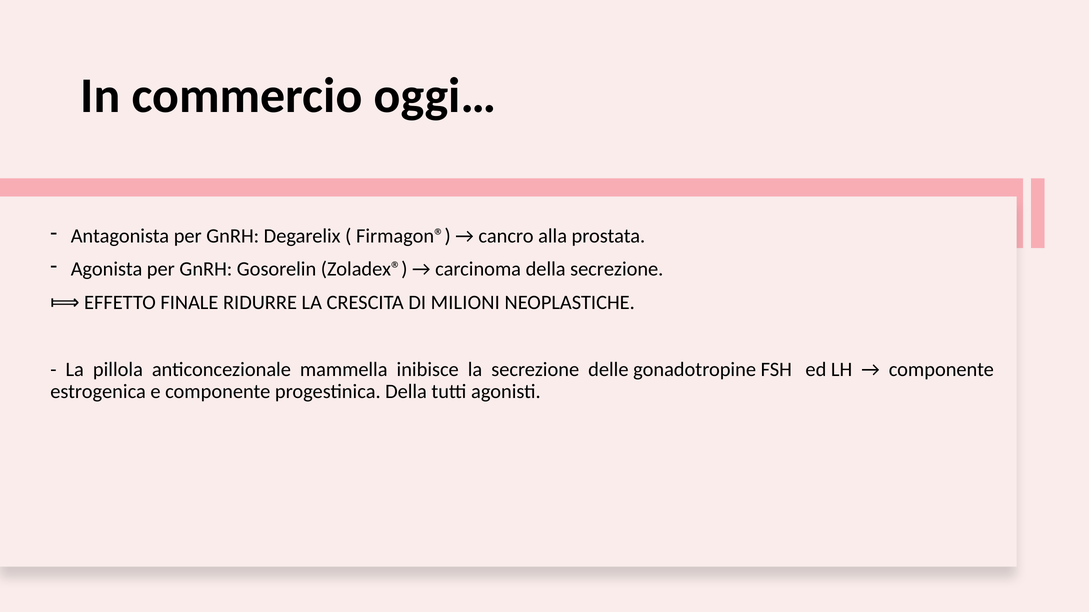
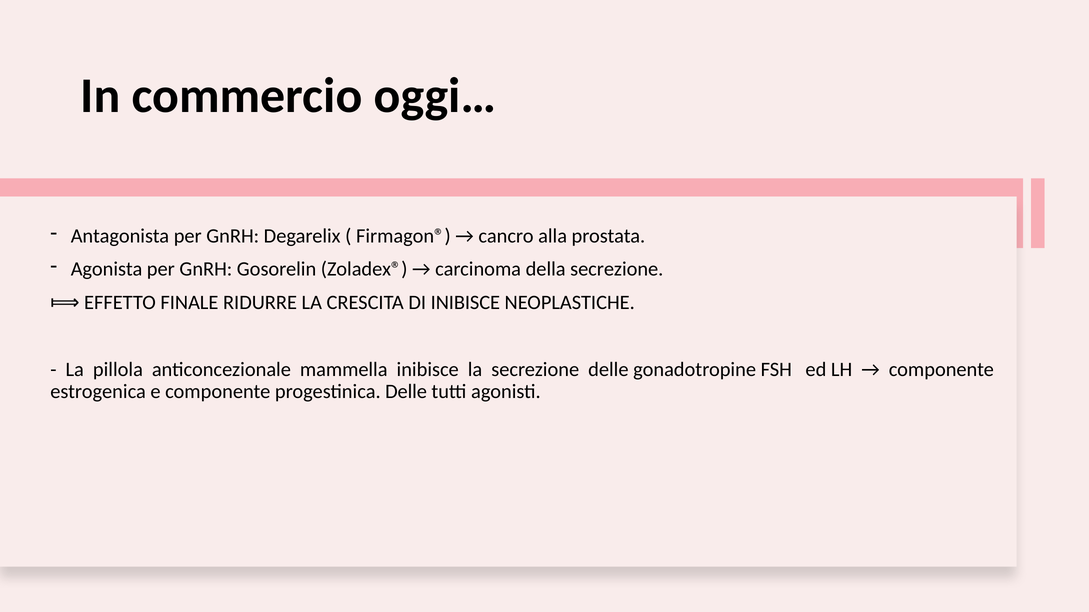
DI MILIONI: MILIONI -> INIBISCE
progestinica Della: Della -> Delle
